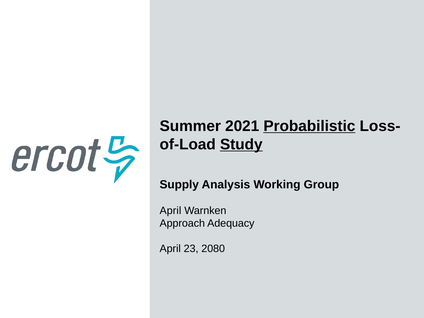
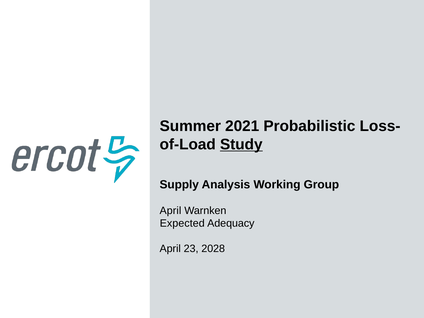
Probabilistic underline: present -> none
Approach: Approach -> Expected
2080: 2080 -> 2028
